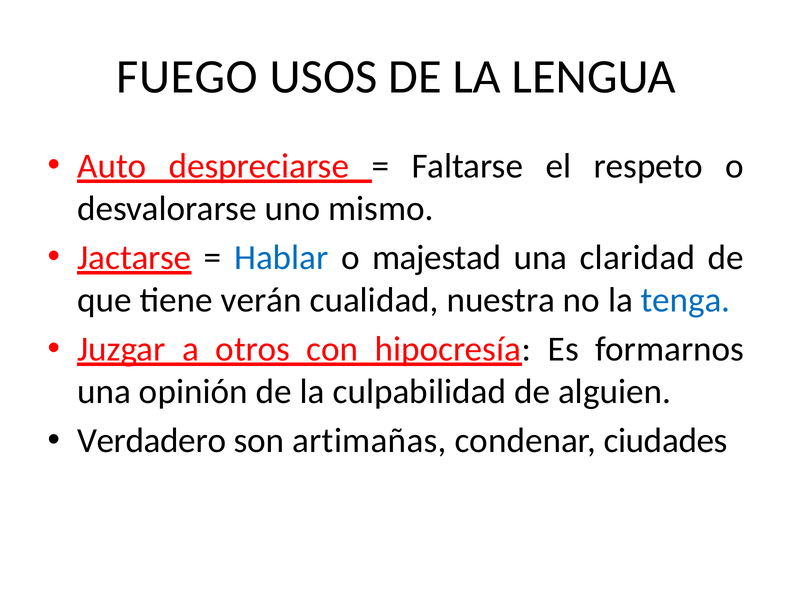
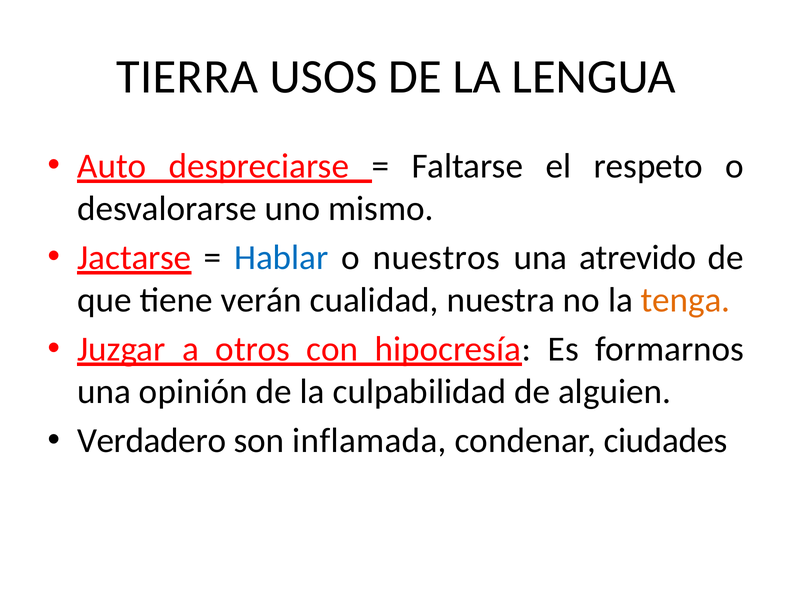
FUEGO: FUEGO -> TIERRA
majestad: majestad -> nuestros
claridad: claridad -> atrevido
tenga colour: blue -> orange
artimañas: artimañas -> inflamada
